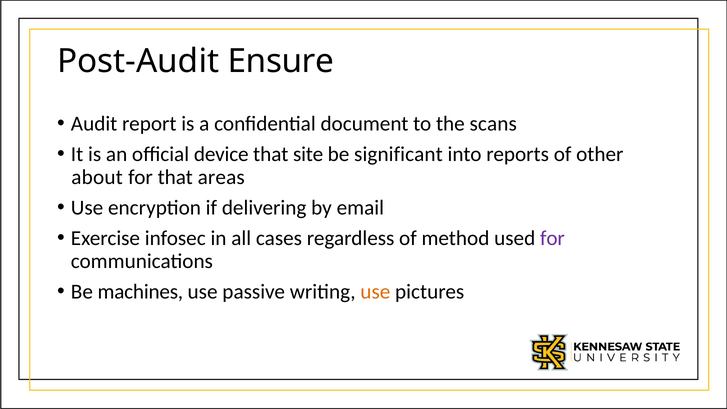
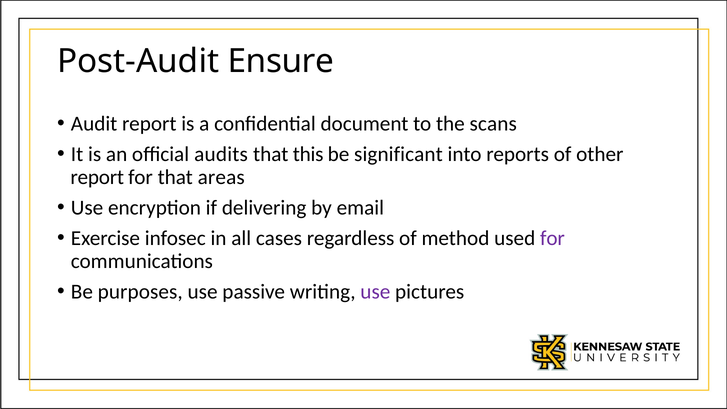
device: device -> audits
site: site -> this
about at (97, 177): about -> report
machines: machines -> purposes
use at (375, 292) colour: orange -> purple
